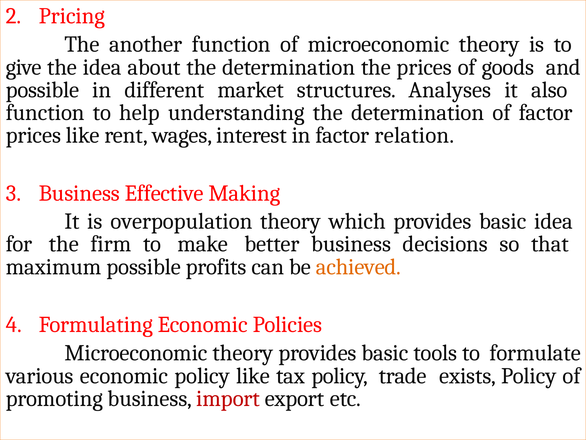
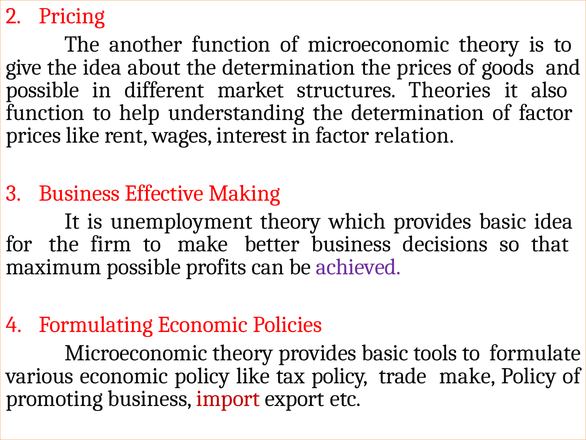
Analyses: Analyses -> Theories
overpopulation: overpopulation -> unemployment
achieved colour: orange -> purple
trade exists: exists -> make
